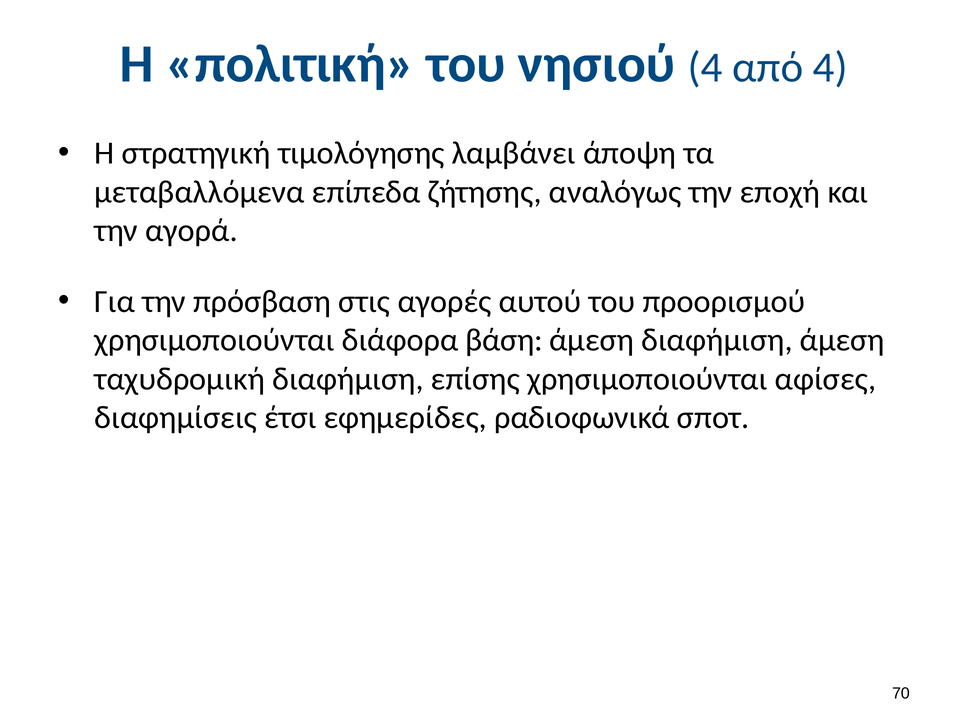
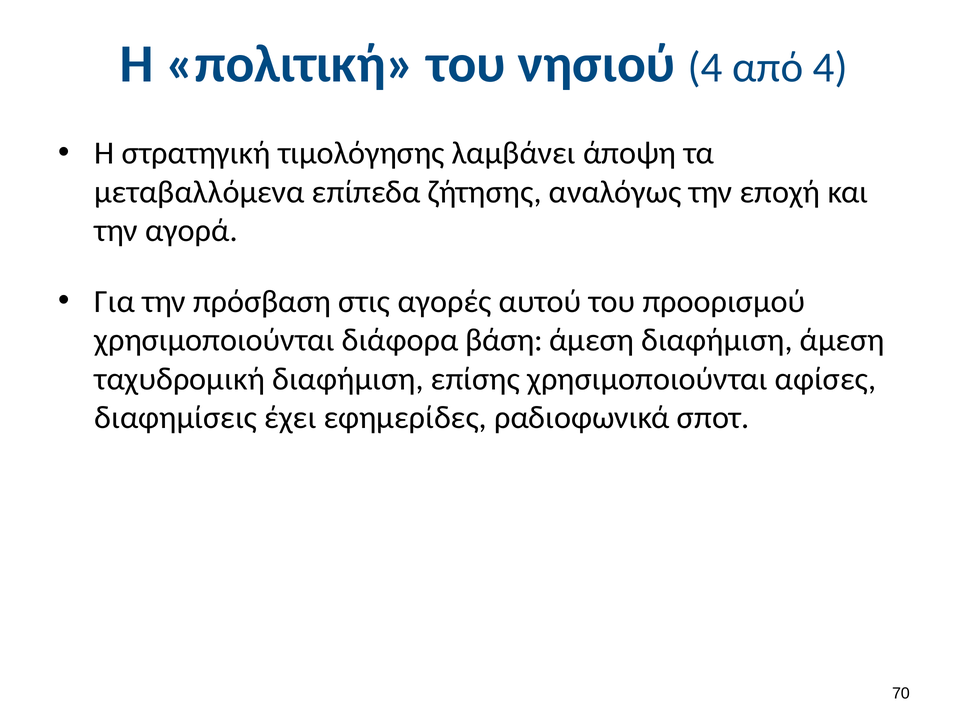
έτσι: έτσι -> έχει
